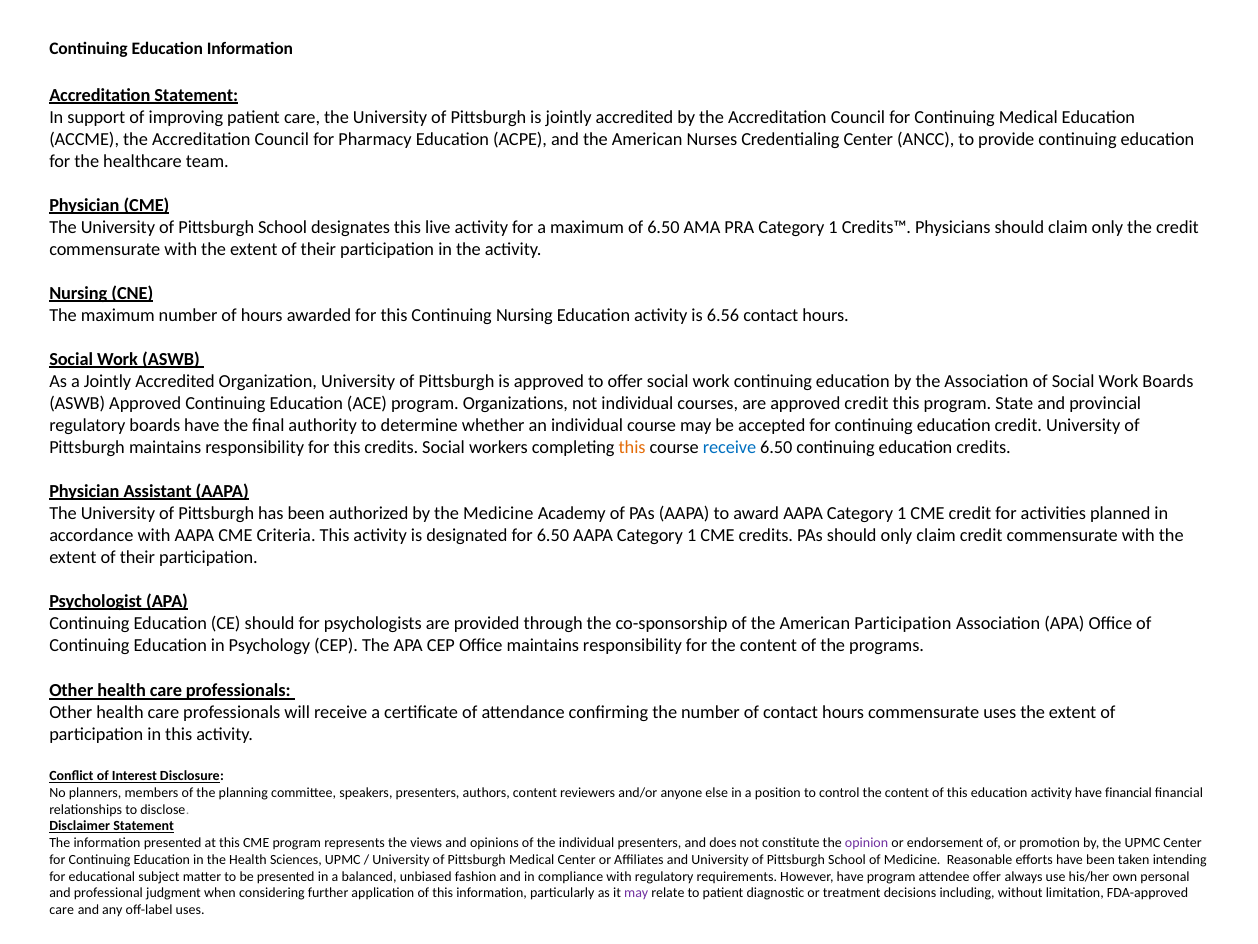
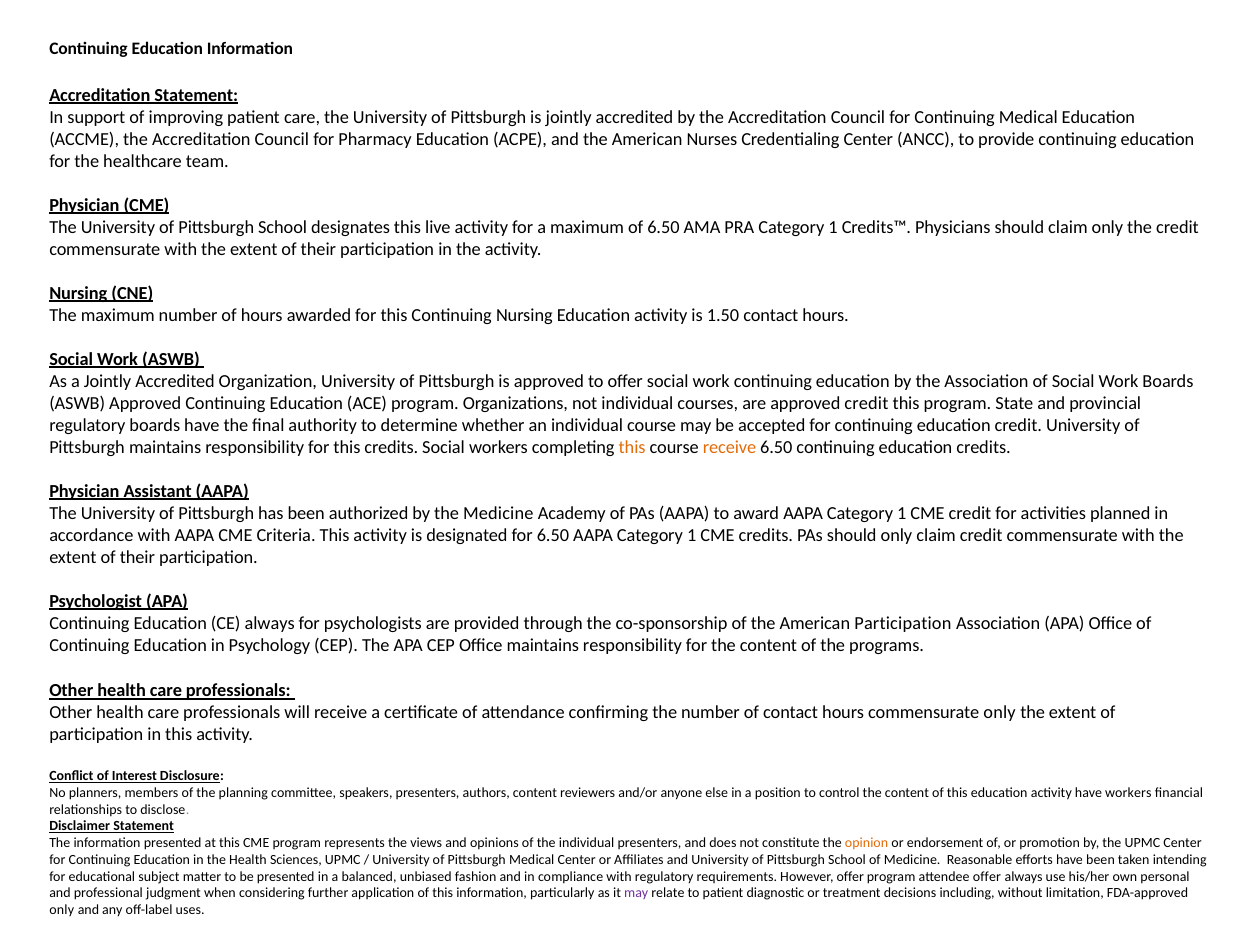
6.56: 6.56 -> 1.50
receive at (730, 447) colour: blue -> orange
CE should: should -> always
commensurate uses: uses -> only
have financial: financial -> workers
opinion colour: purple -> orange
However have: have -> offer
care at (62, 910): care -> only
